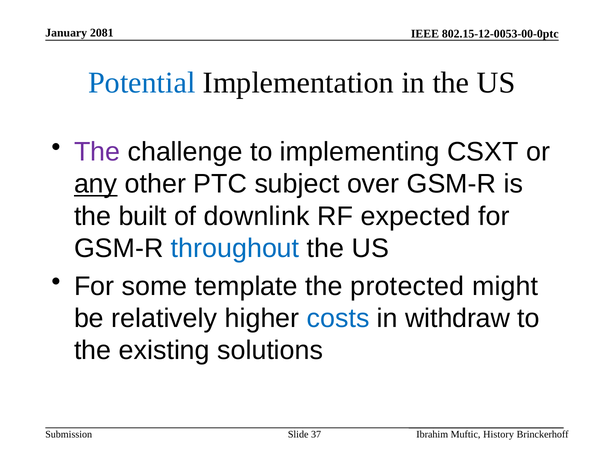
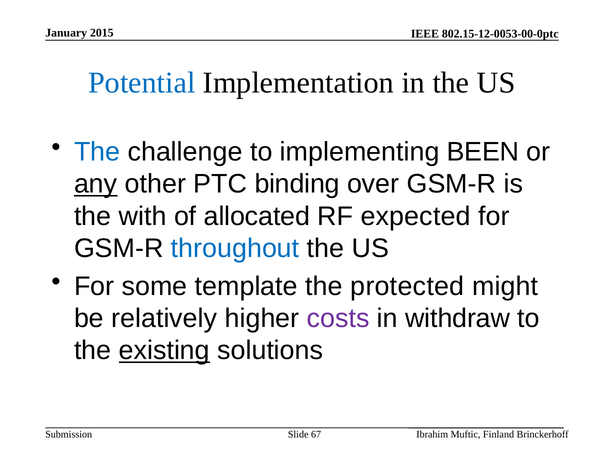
2081: 2081 -> 2015
The at (97, 152) colour: purple -> blue
CSXT: CSXT -> BEEN
subject: subject -> binding
built: built -> with
downlink: downlink -> allocated
costs colour: blue -> purple
existing underline: none -> present
37: 37 -> 67
History: History -> Finland
